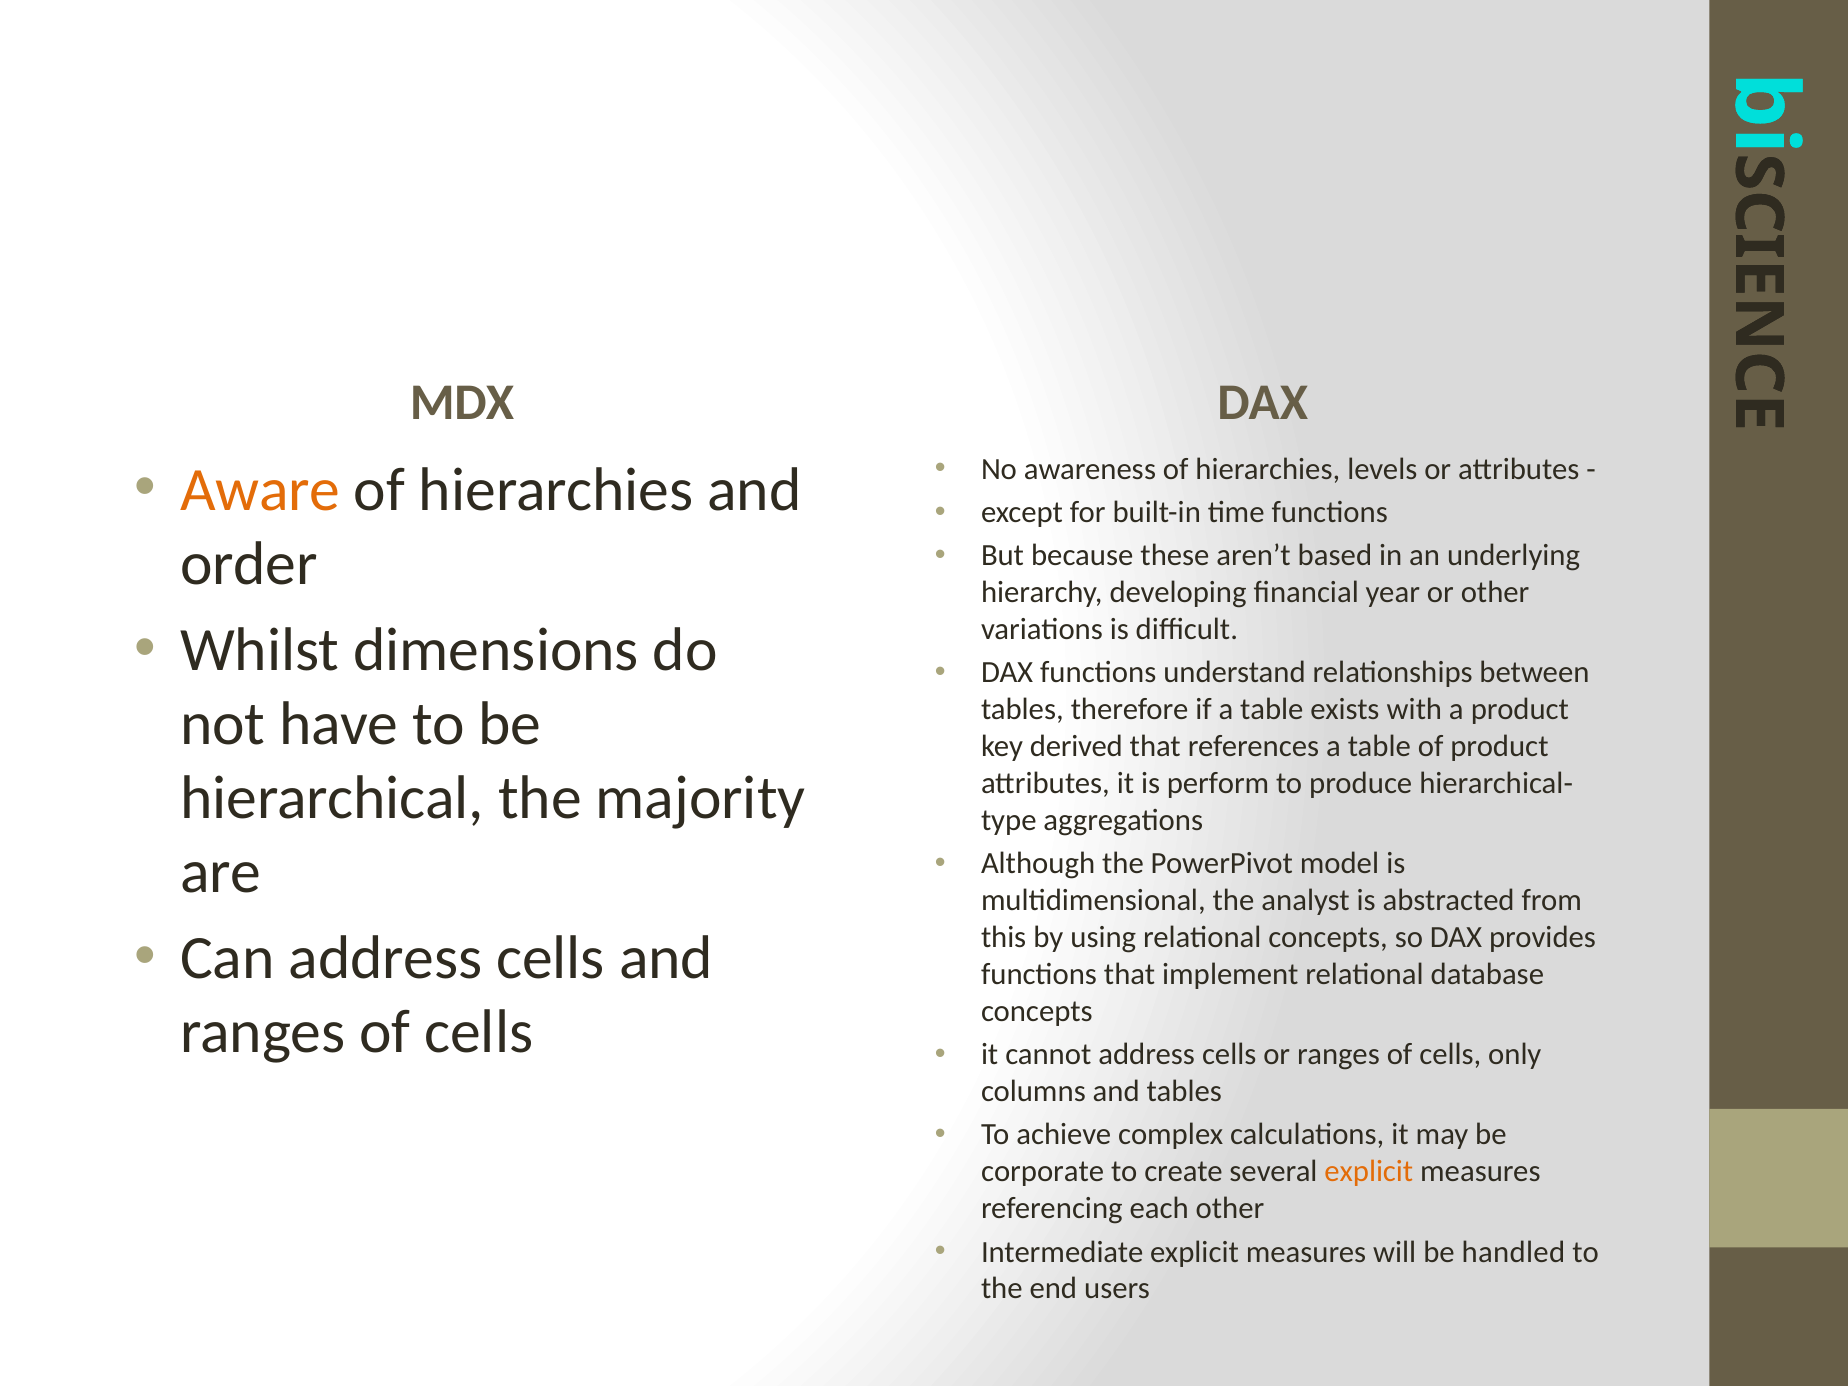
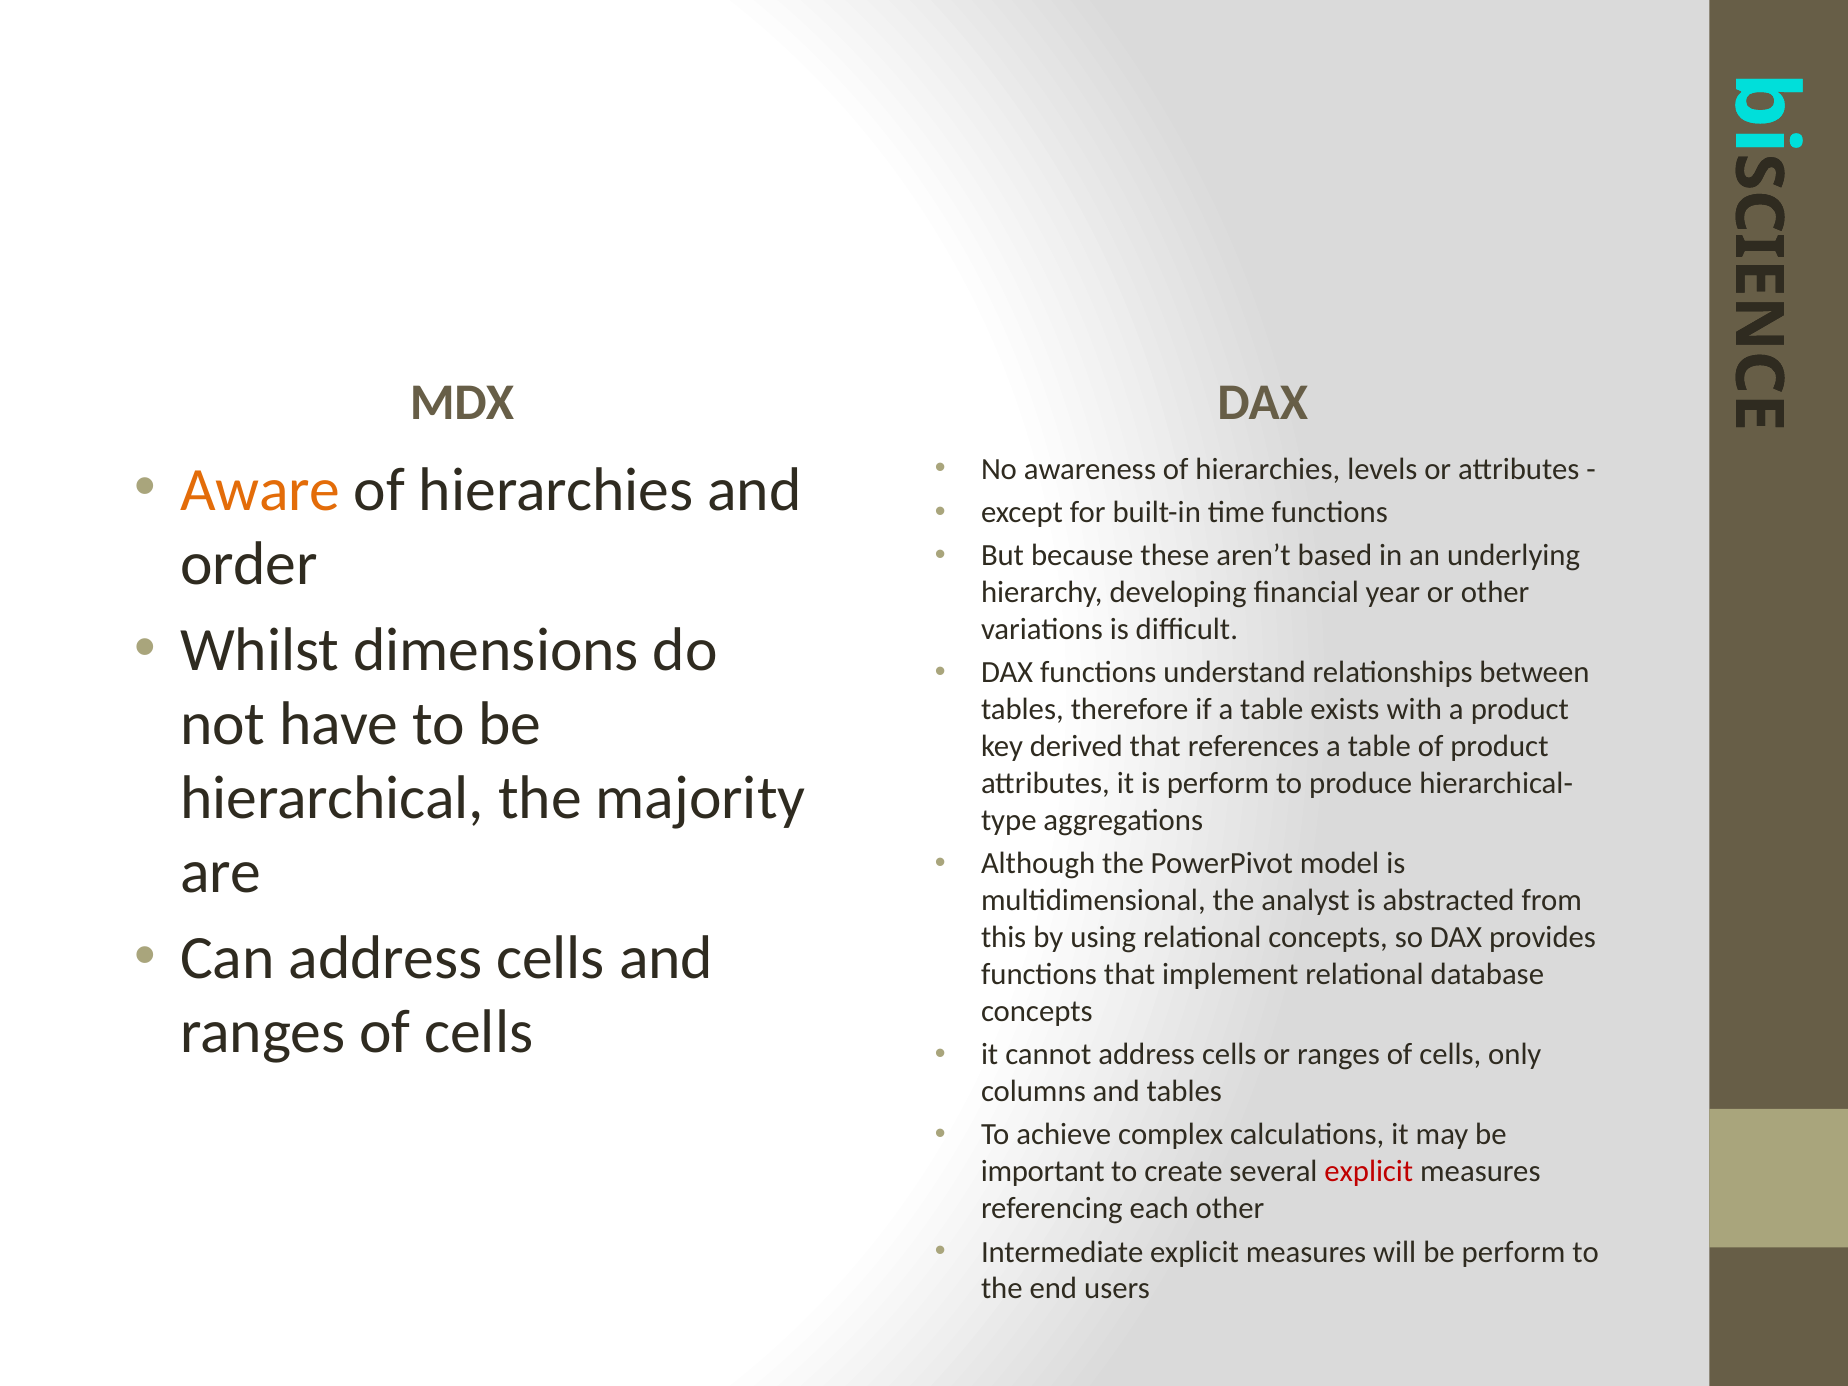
corporate: corporate -> important
explicit at (1369, 1172) colour: orange -> red
be handled: handled -> perform
